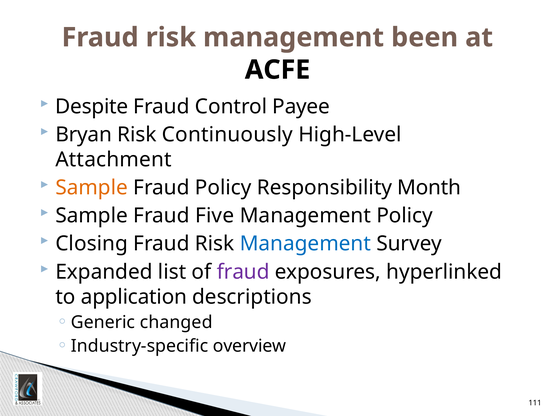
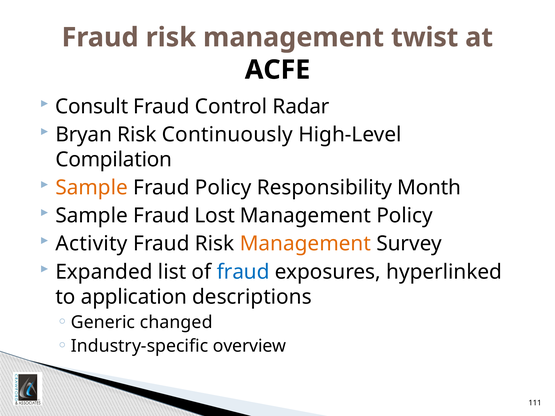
been: been -> twist
Despite: Despite -> Consult
Payee: Payee -> Radar
Attachment: Attachment -> Compilation
Five: Five -> Lost
Closing: Closing -> Activity
Management at (305, 244) colour: blue -> orange
fraud at (243, 272) colour: purple -> blue
